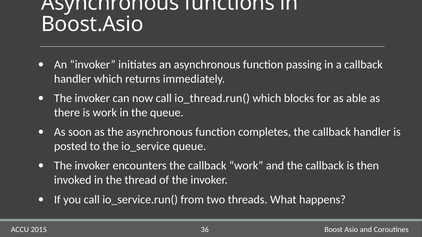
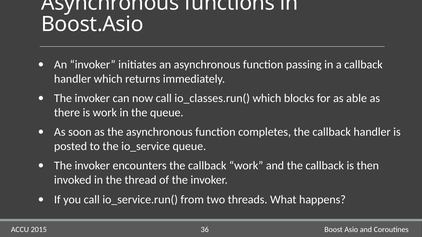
io_thread.run(: io_thread.run( -> io_classes.run(
